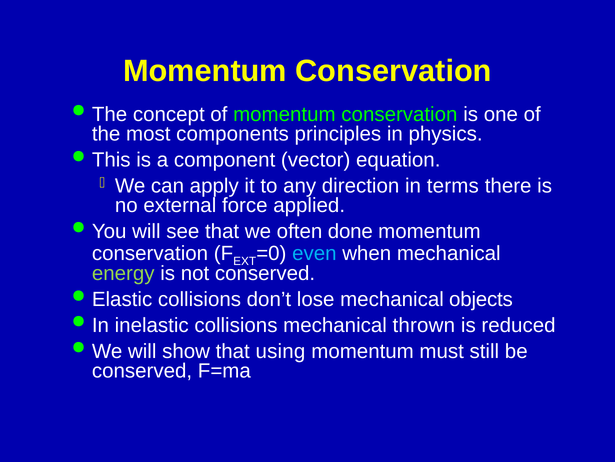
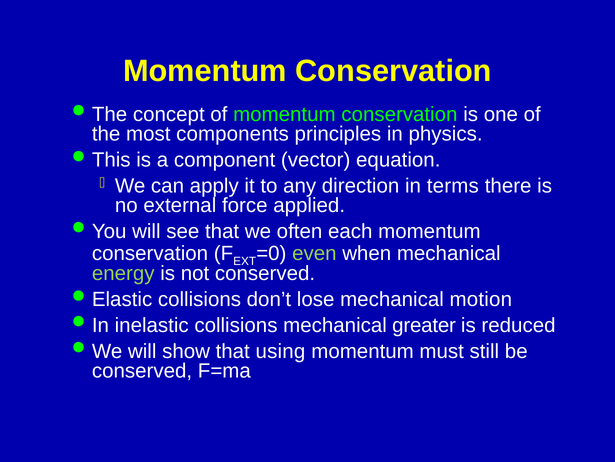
done: done -> each
even colour: light blue -> light green
objects: objects -> motion
thrown: thrown -> greater
